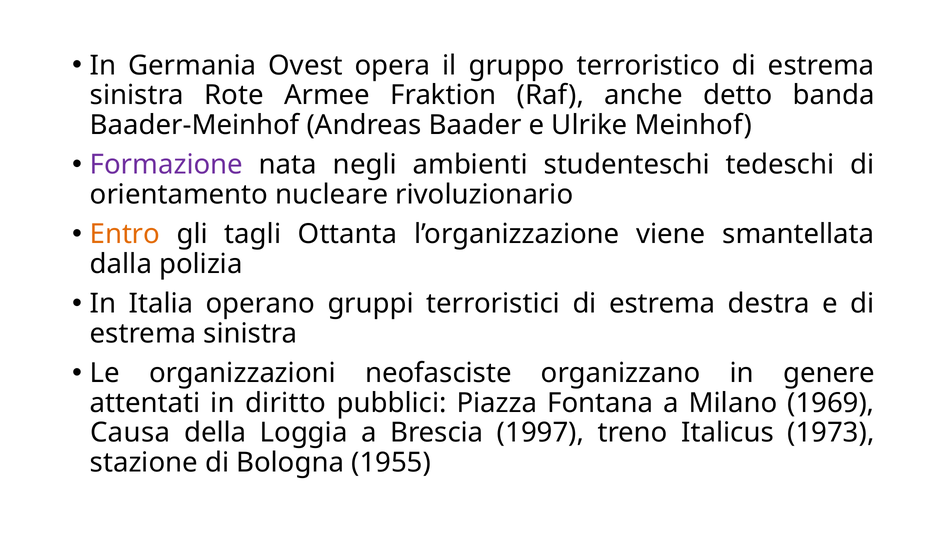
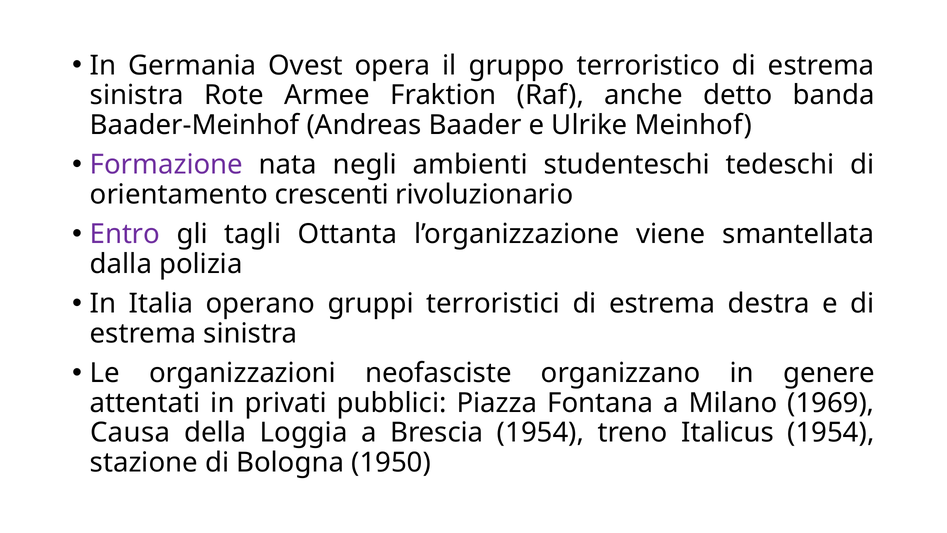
nucleare: nucleare -> crescenti
Entro colour: orange -> purple
diritto: diritto -> privati
Brescia 1997: 1997 -> 1954
Italicus 1973: 1973 -> 1954
1955: 1955 -> 1950
